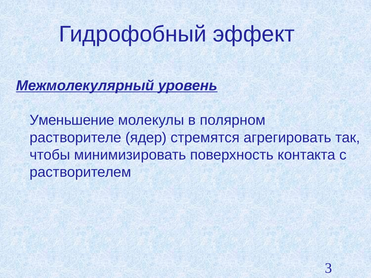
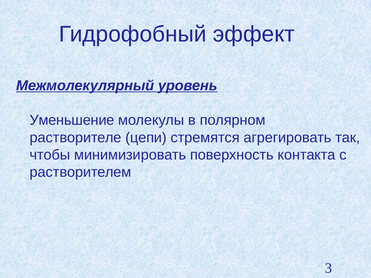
ядер: ядер -> цепи
